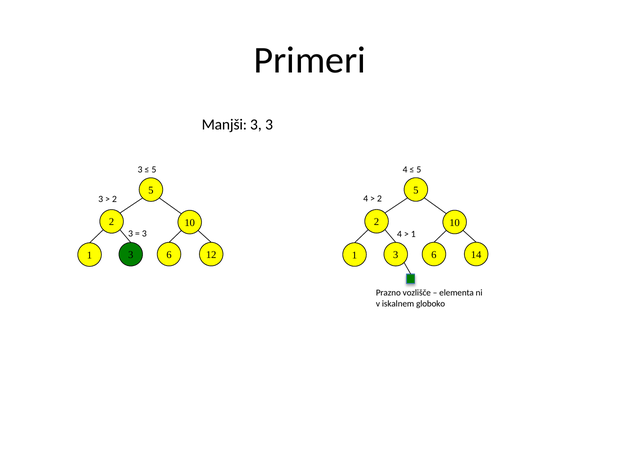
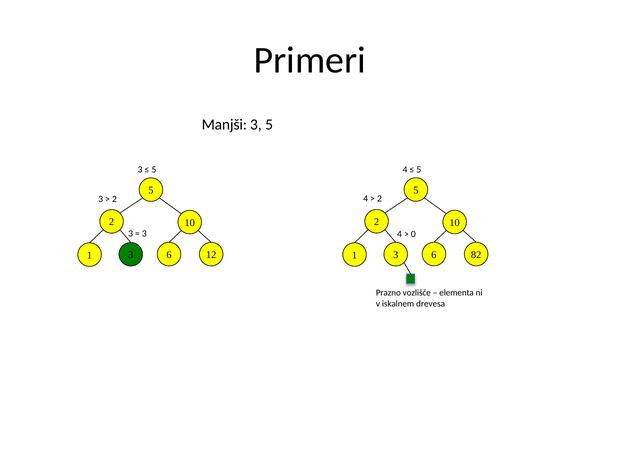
3 at (269, 125): 3 -> 5
1 at (413, 234): 1 -> 0
14: 14 -> 82
globoko: globoko -> drevesa
